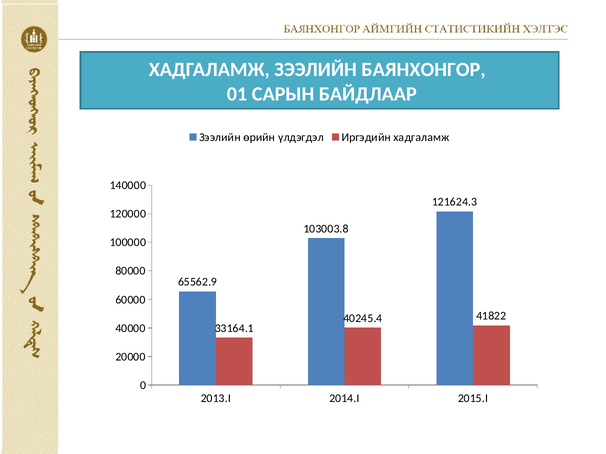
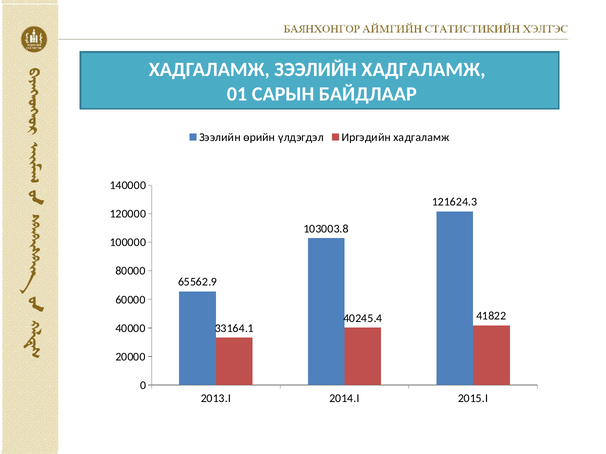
ЗЭЭЛИЙН БАЯНХОНГОР: БАЯНХОНГОР -> ХАДГАЛАМЖ
